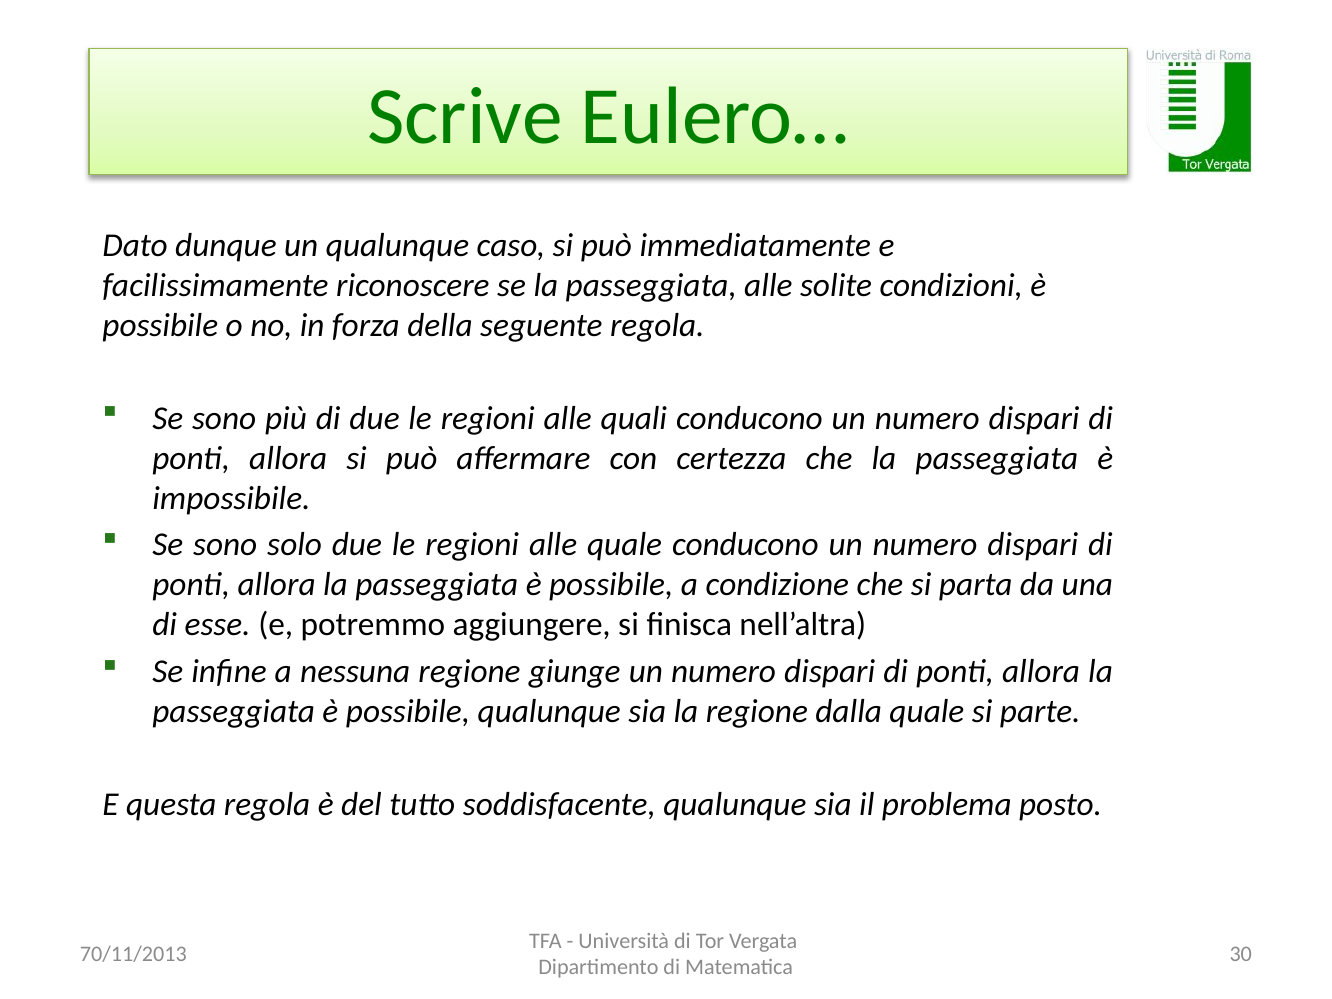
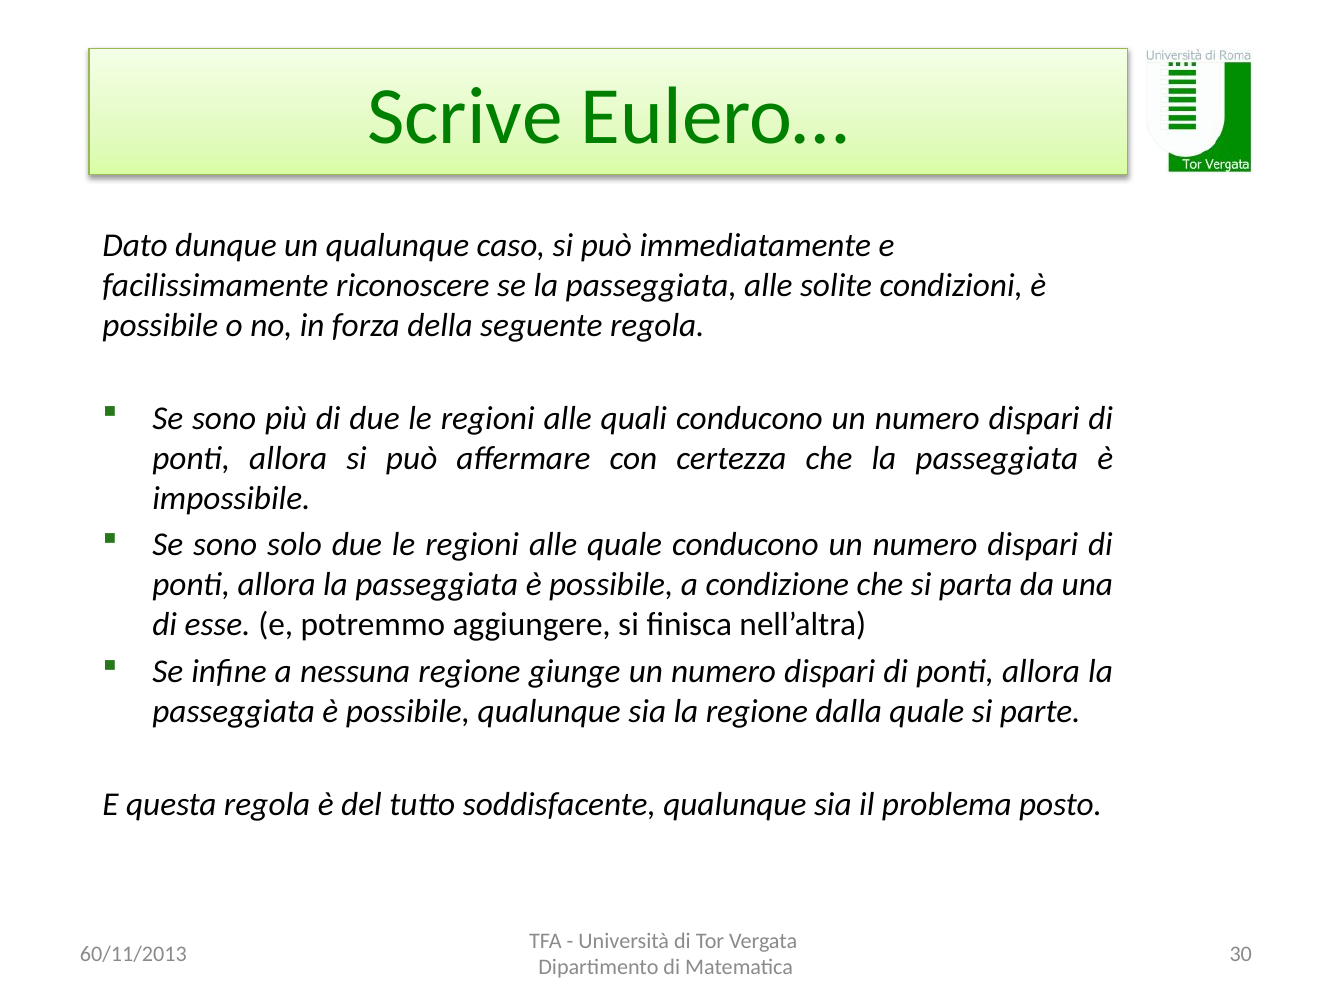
70/11/2013: 70/11/2013 -> 60/11/2013
